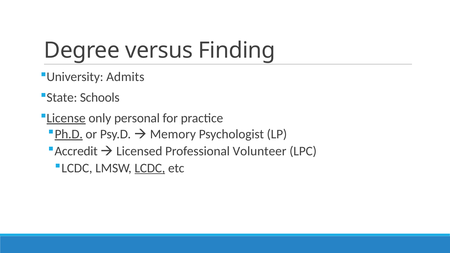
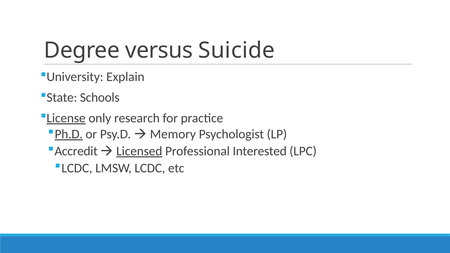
Finding: Finding -> Suicide
Admits: Admits -> Explain
personal: personal -> research
Licensed underline: none -> present
Volunteer: Volunteer -> Interested
LCDC at (150, 168) underline: present -> none
